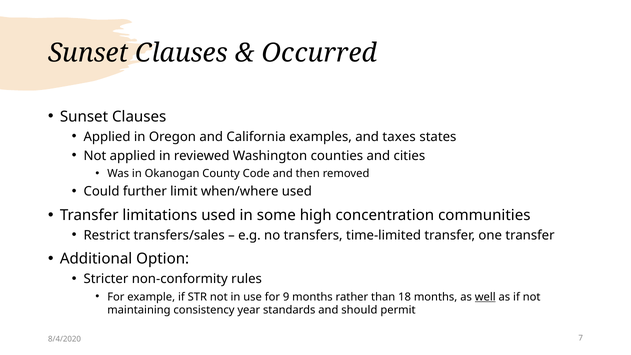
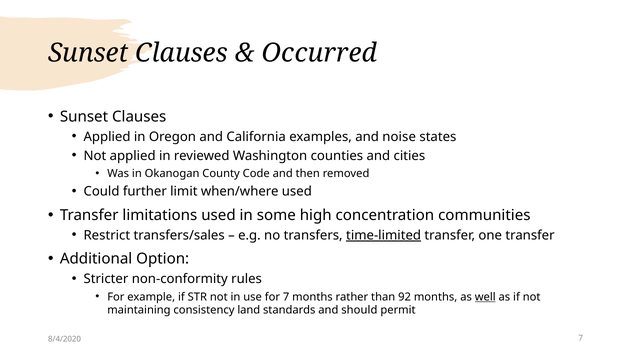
taxes: taxes -> noise
time-limited underline: none -> present
for 9: 9 -> 7
18: 18 -> 92
year: year -> land
